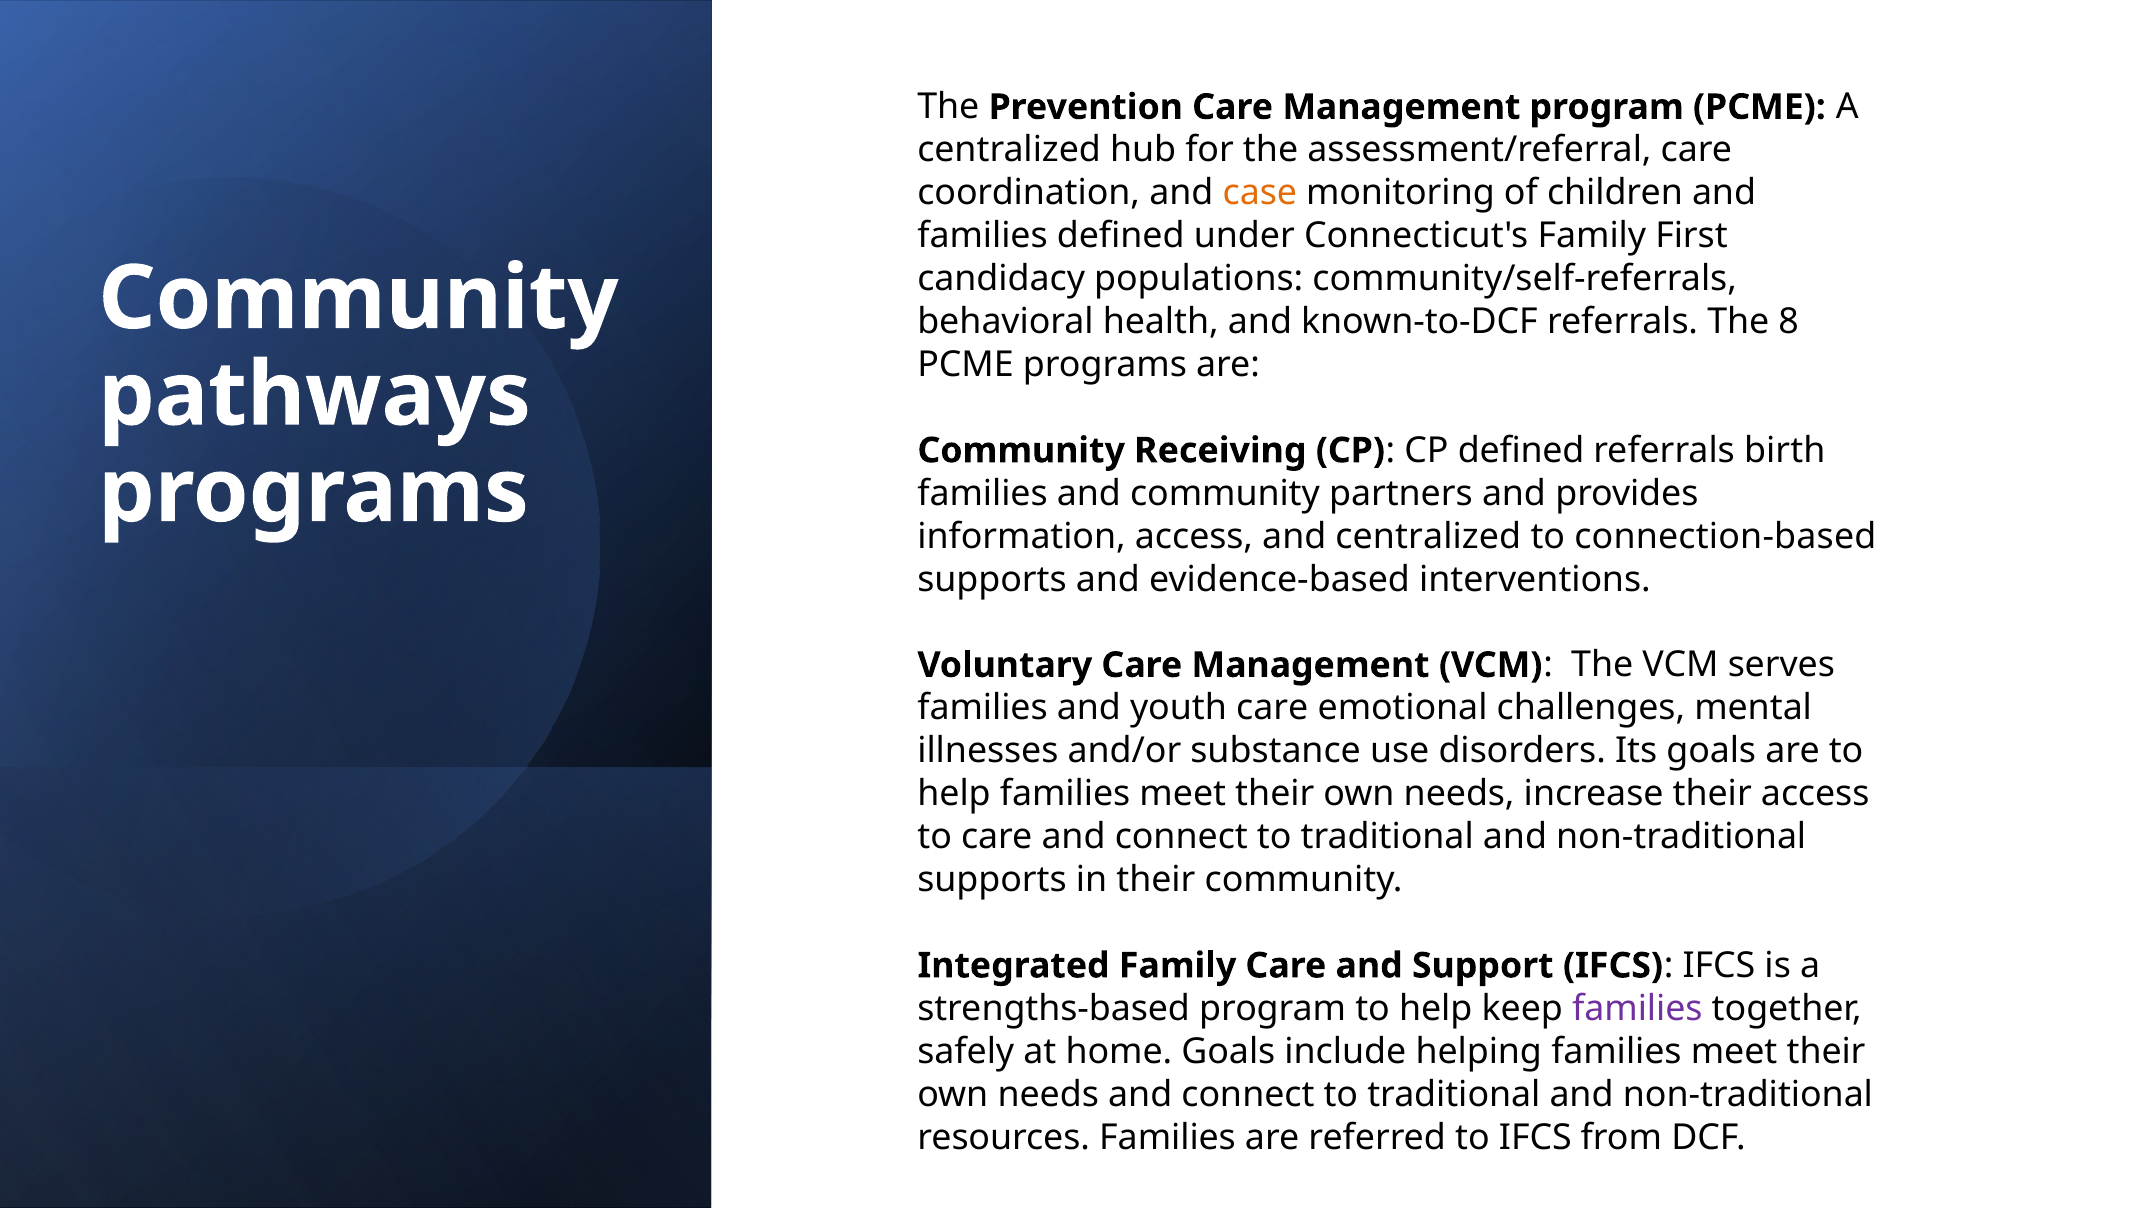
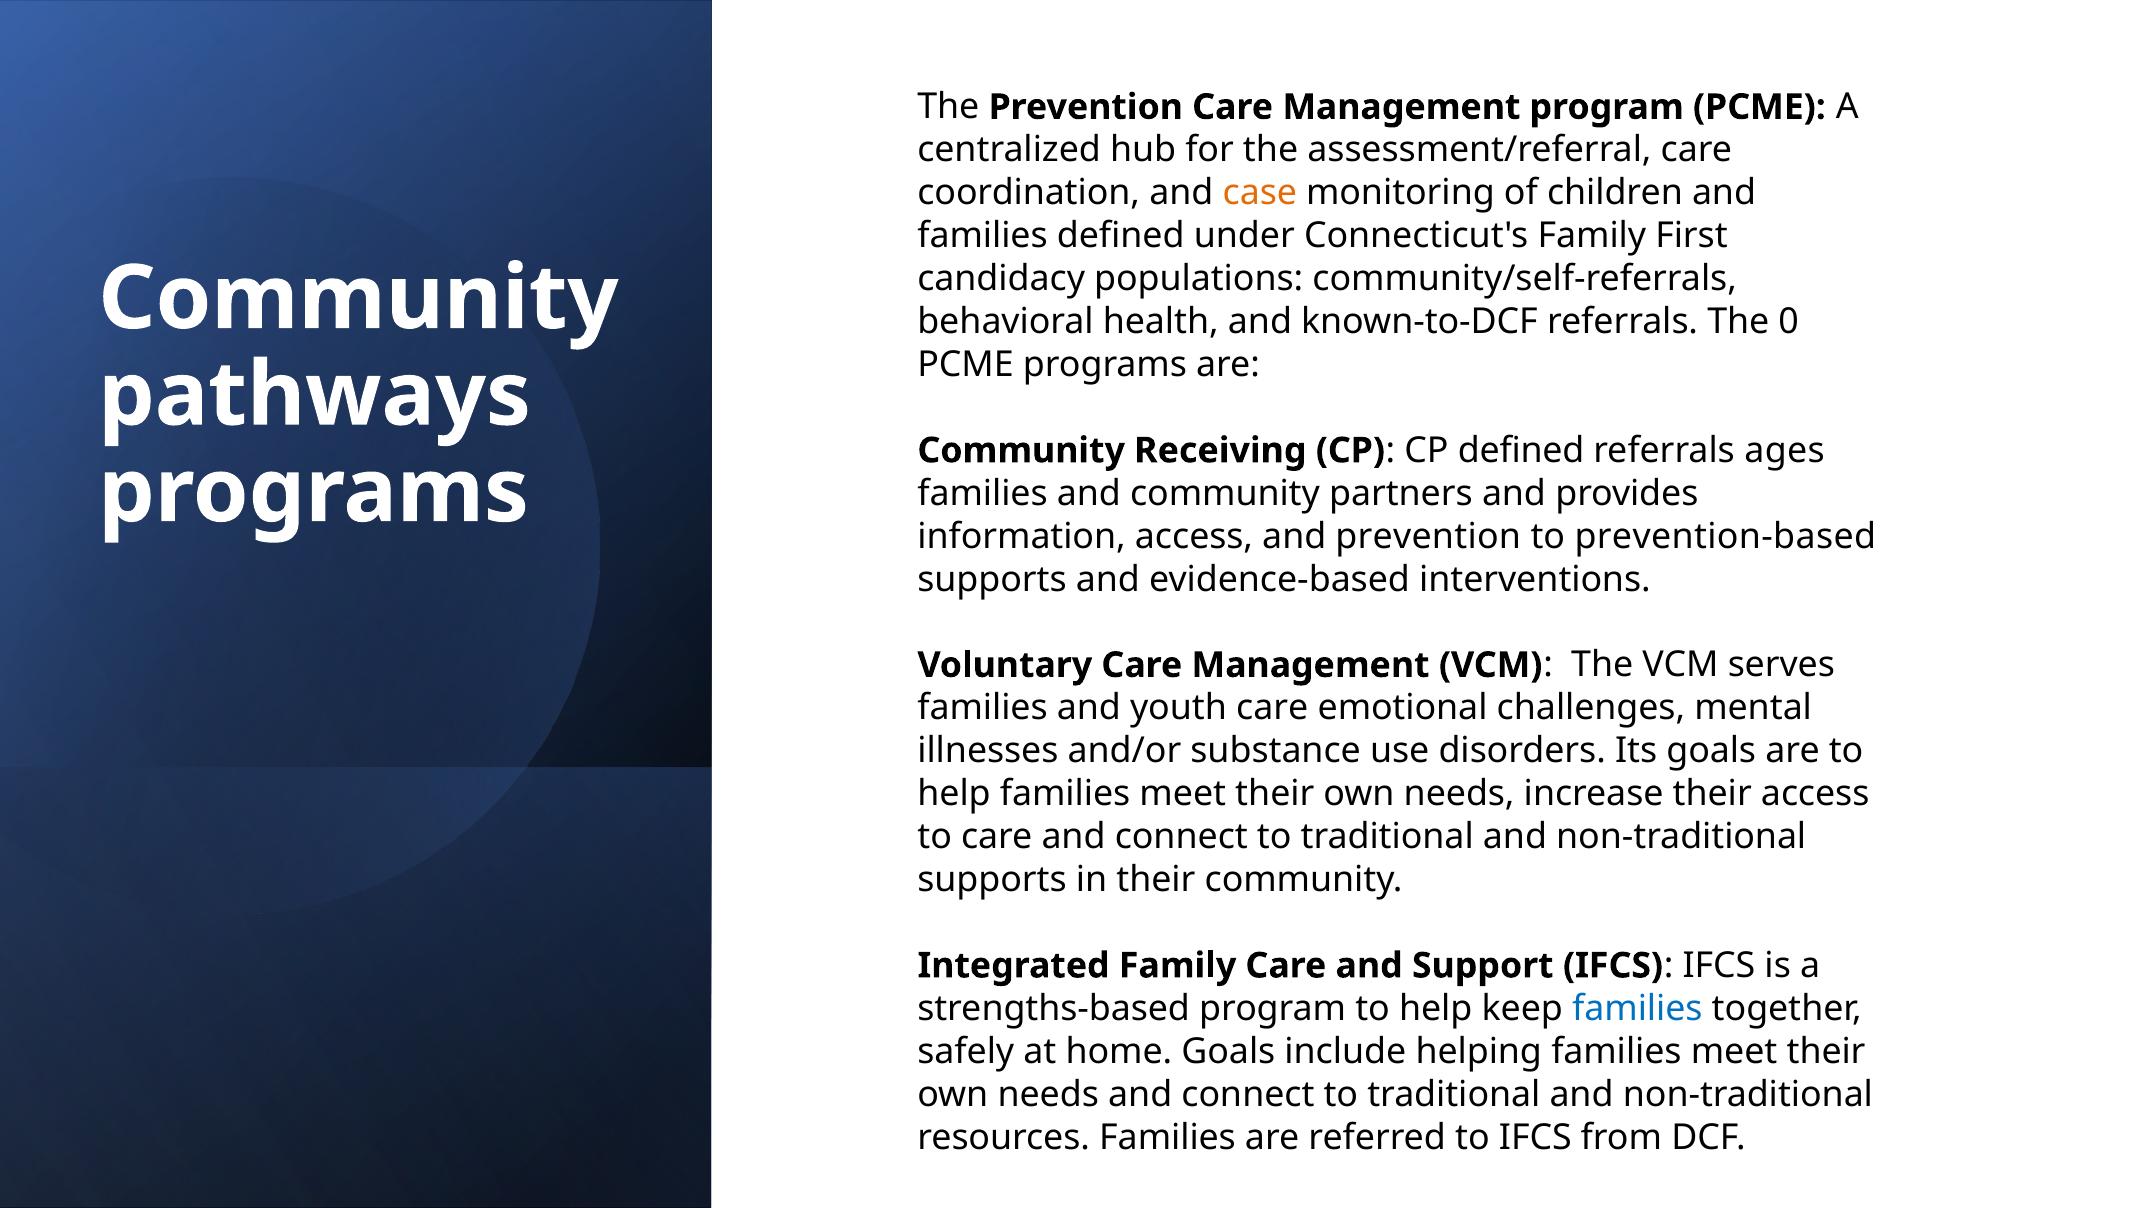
8: 8 -> 0
birth: birth -> ages
and centralized: centralized -> prevention
connection-based: connection-based -> prevention-based
families at (1637, 1009) colour: purple -> blue
